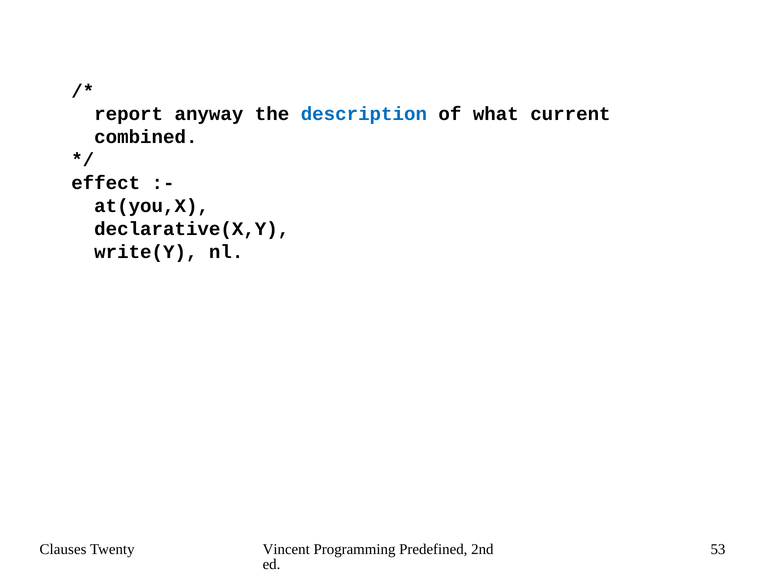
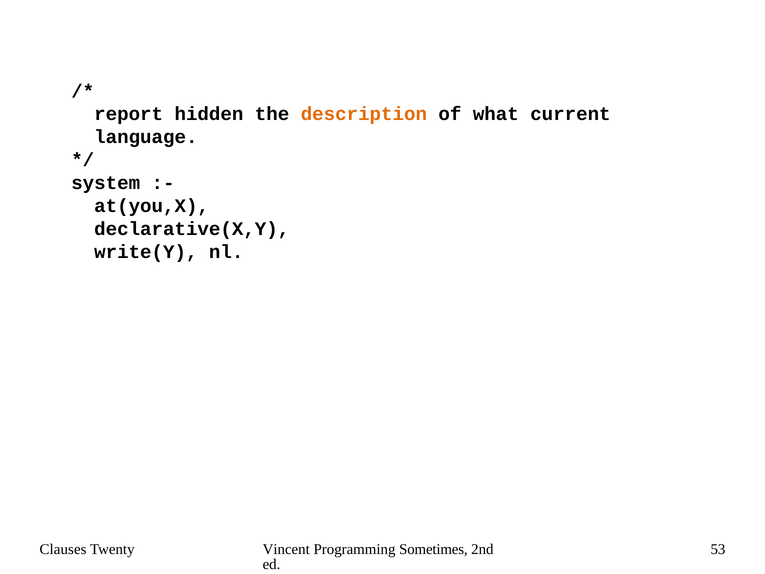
anyway: anyway -> hidden
description colour: blue -> orange
combined: combined -> language
effect: effect -> system
Predefined: Predefined -> Sometimes
